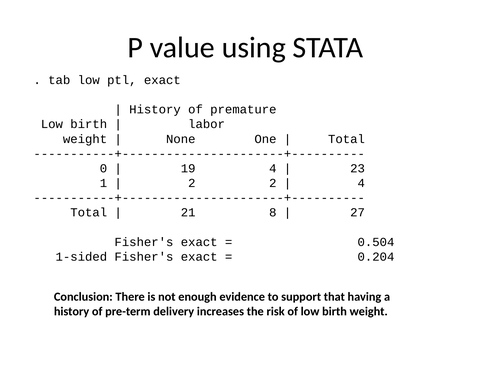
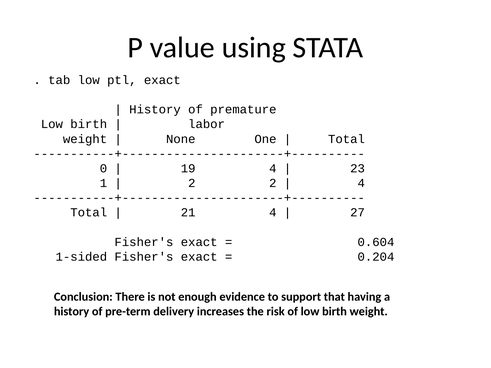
21 8: 8 -> 4
0.504: 0.504 -> 0.604
